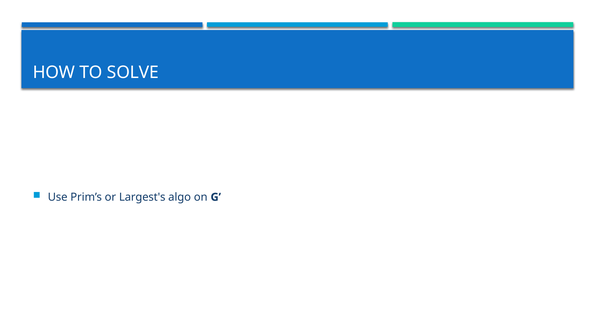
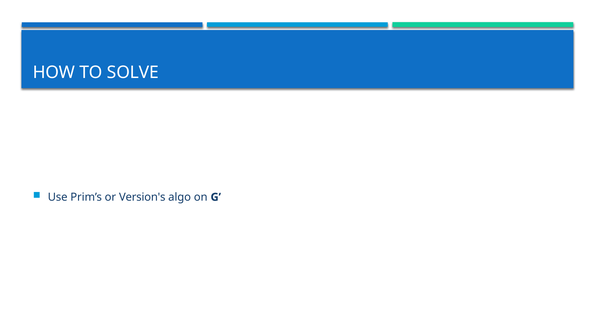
Largest's: Largest's -> Version's
